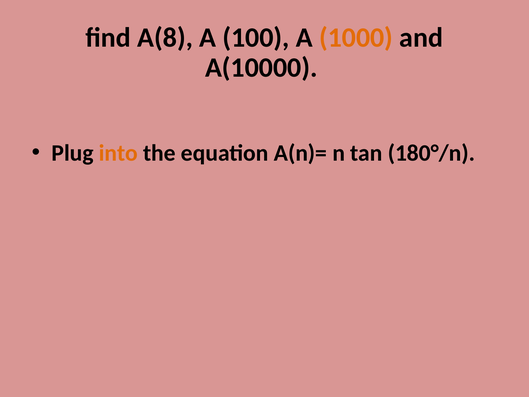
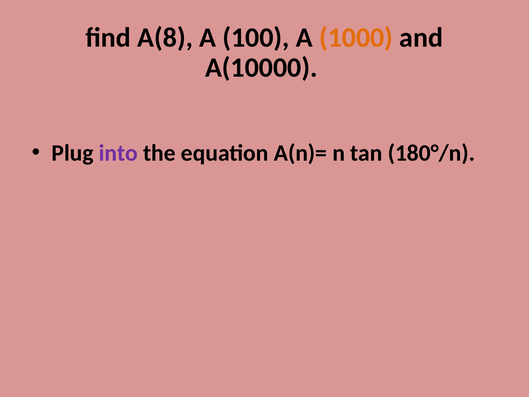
into colour: orange -> purple
